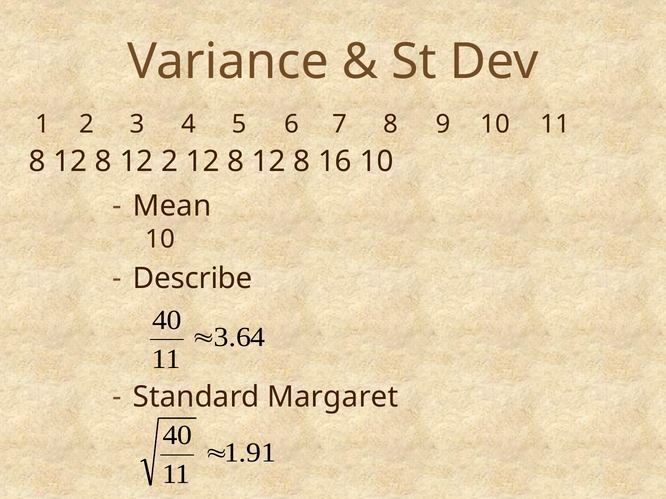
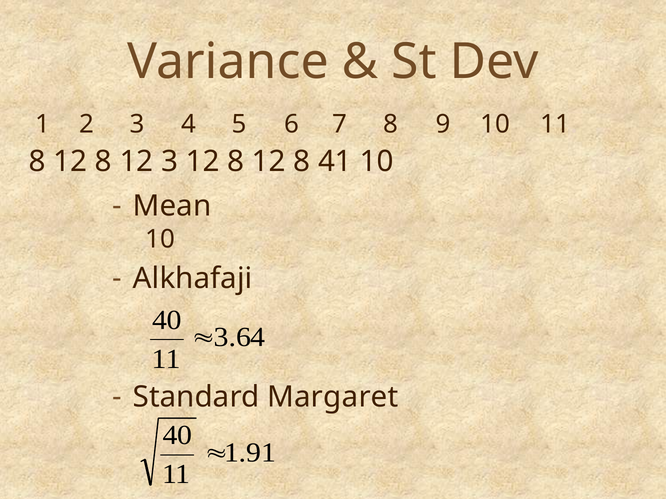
12 2: 2 -> 3
16: 16 -> 41
Describe: Describe -> Alkhafaji
